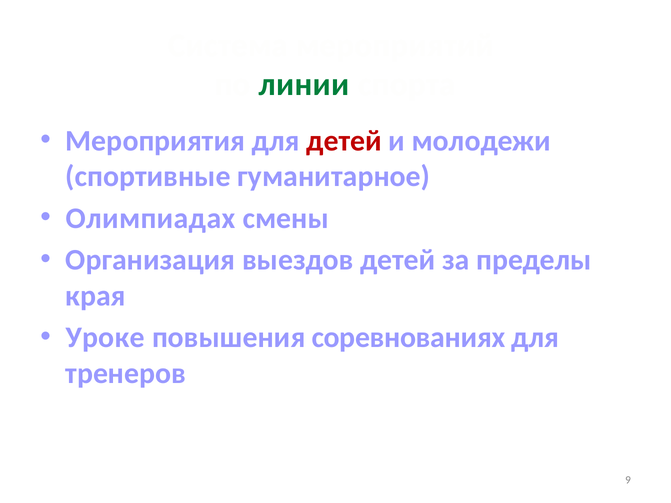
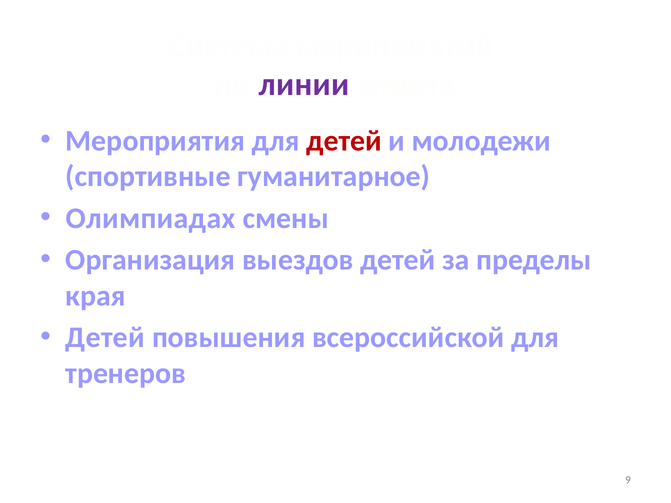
линии colour: green -> purple
Уроке at (105, 338): Уроке -> Детей
соревнованиях: соревнованиях -> всероссийской
